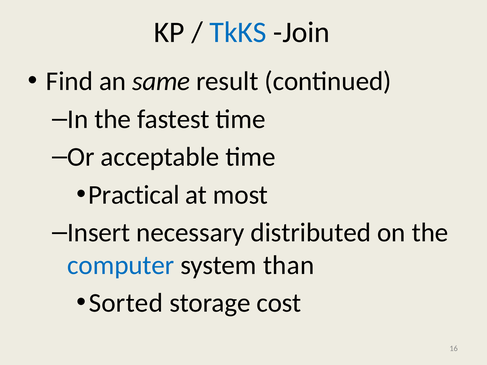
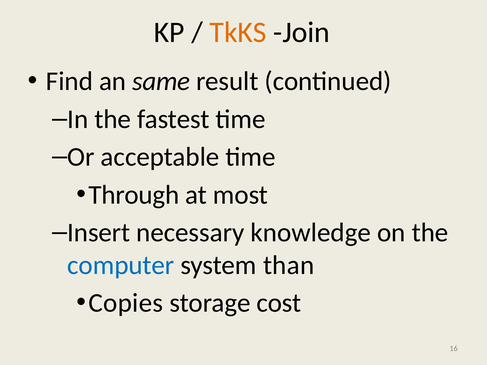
TkKS colour: blue -> orange
Practical: Practical -> Through
distributed: distributed -> knowledge
Sorted: Sorted -> Copies
